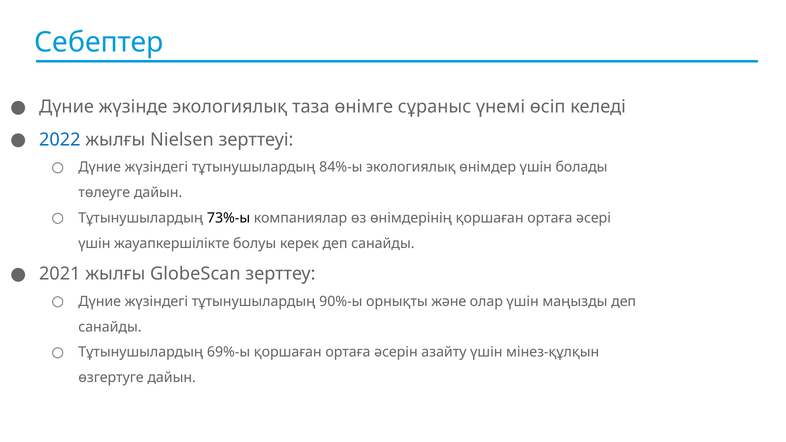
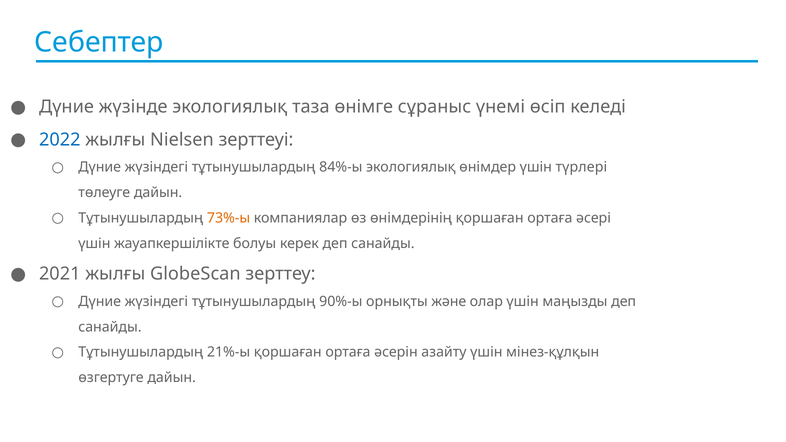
болады: болады -> түрлері
73%-ы colour: black -> orange
69%-ы: 69%-ы -> 21%-ы
